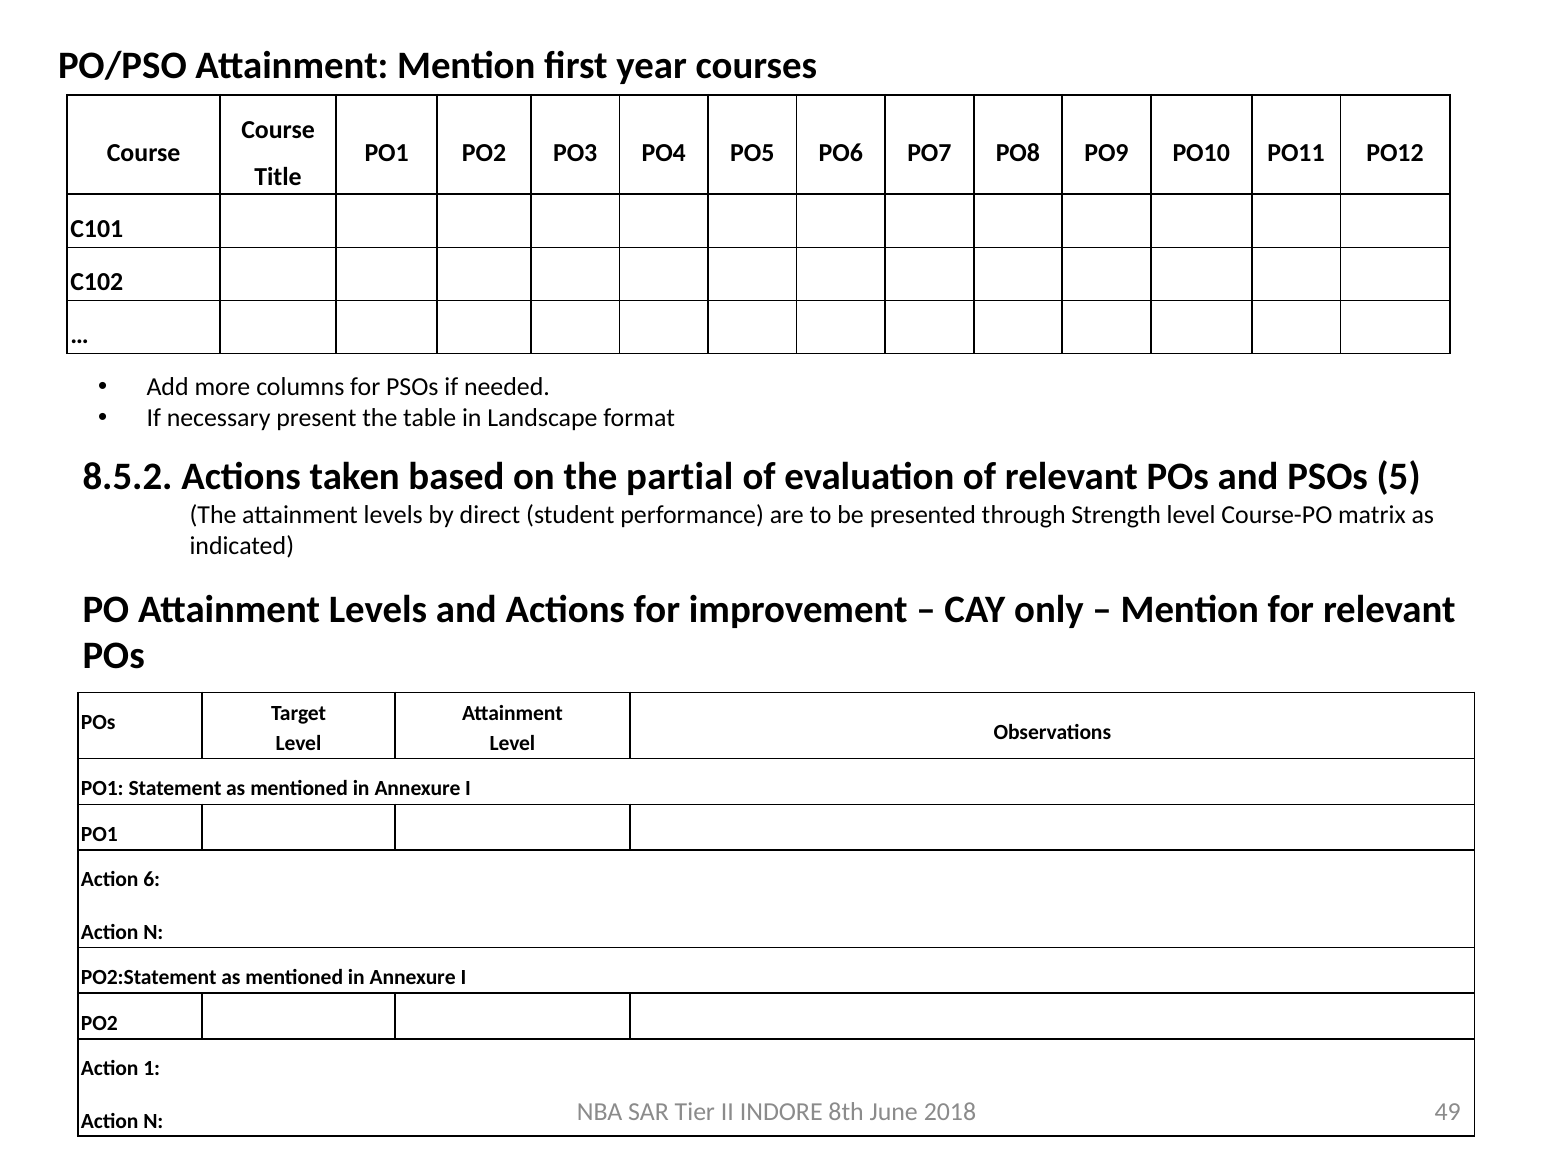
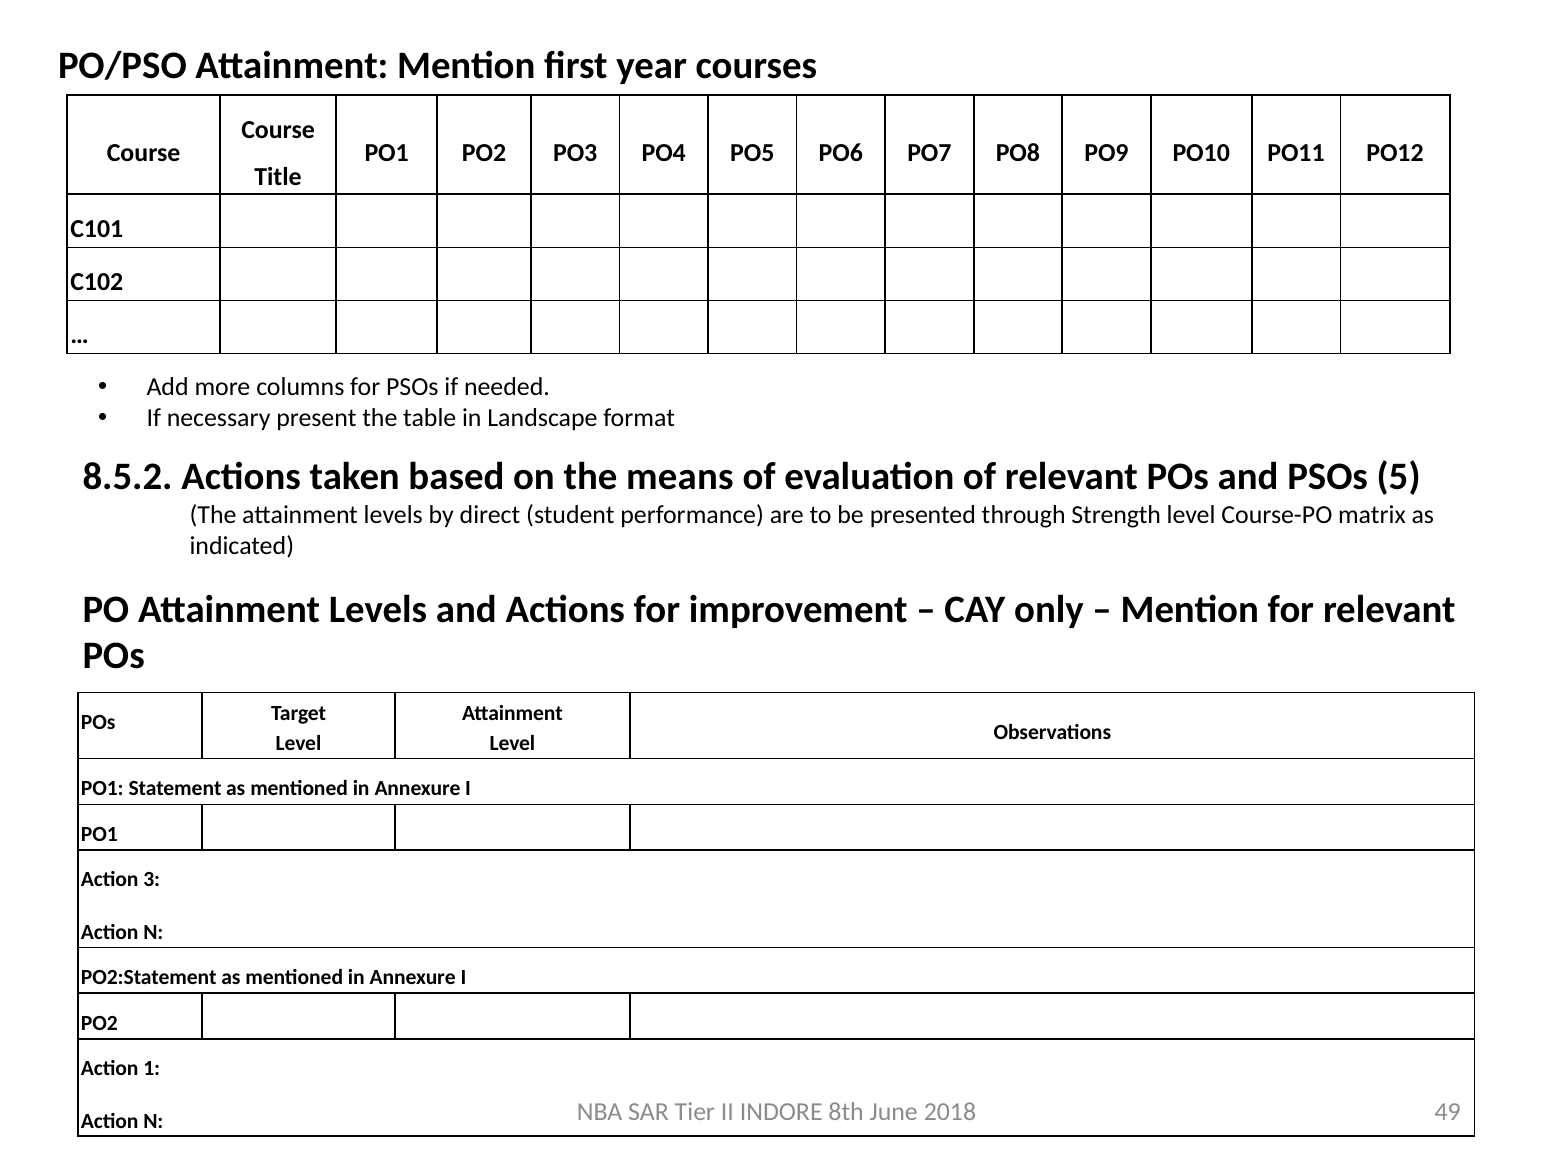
partial: partial -> means
6: 6 -> 3
